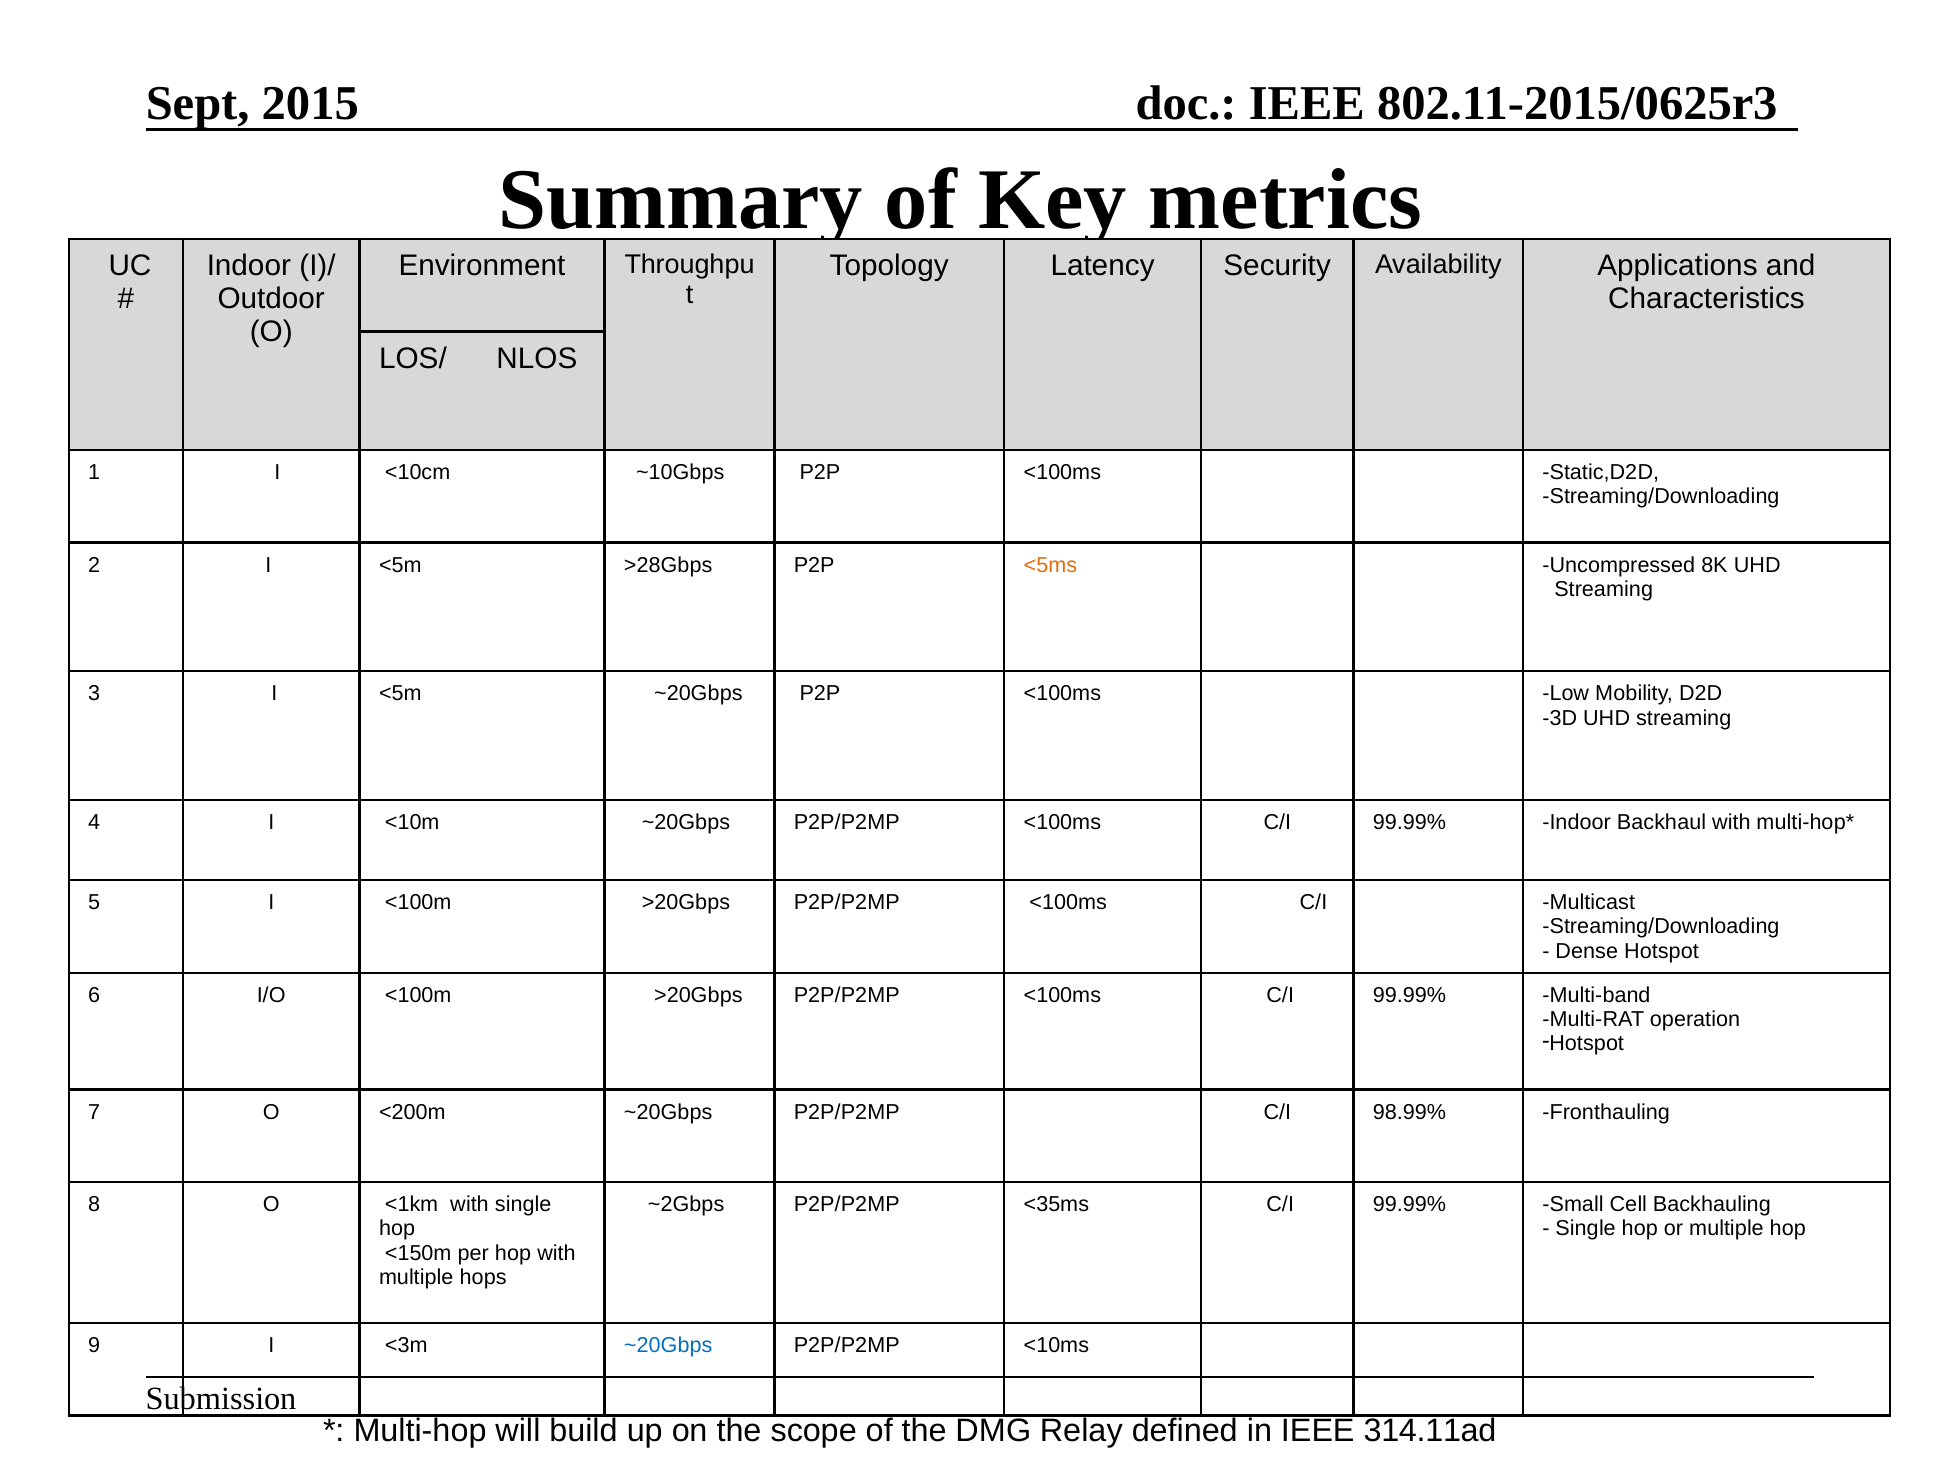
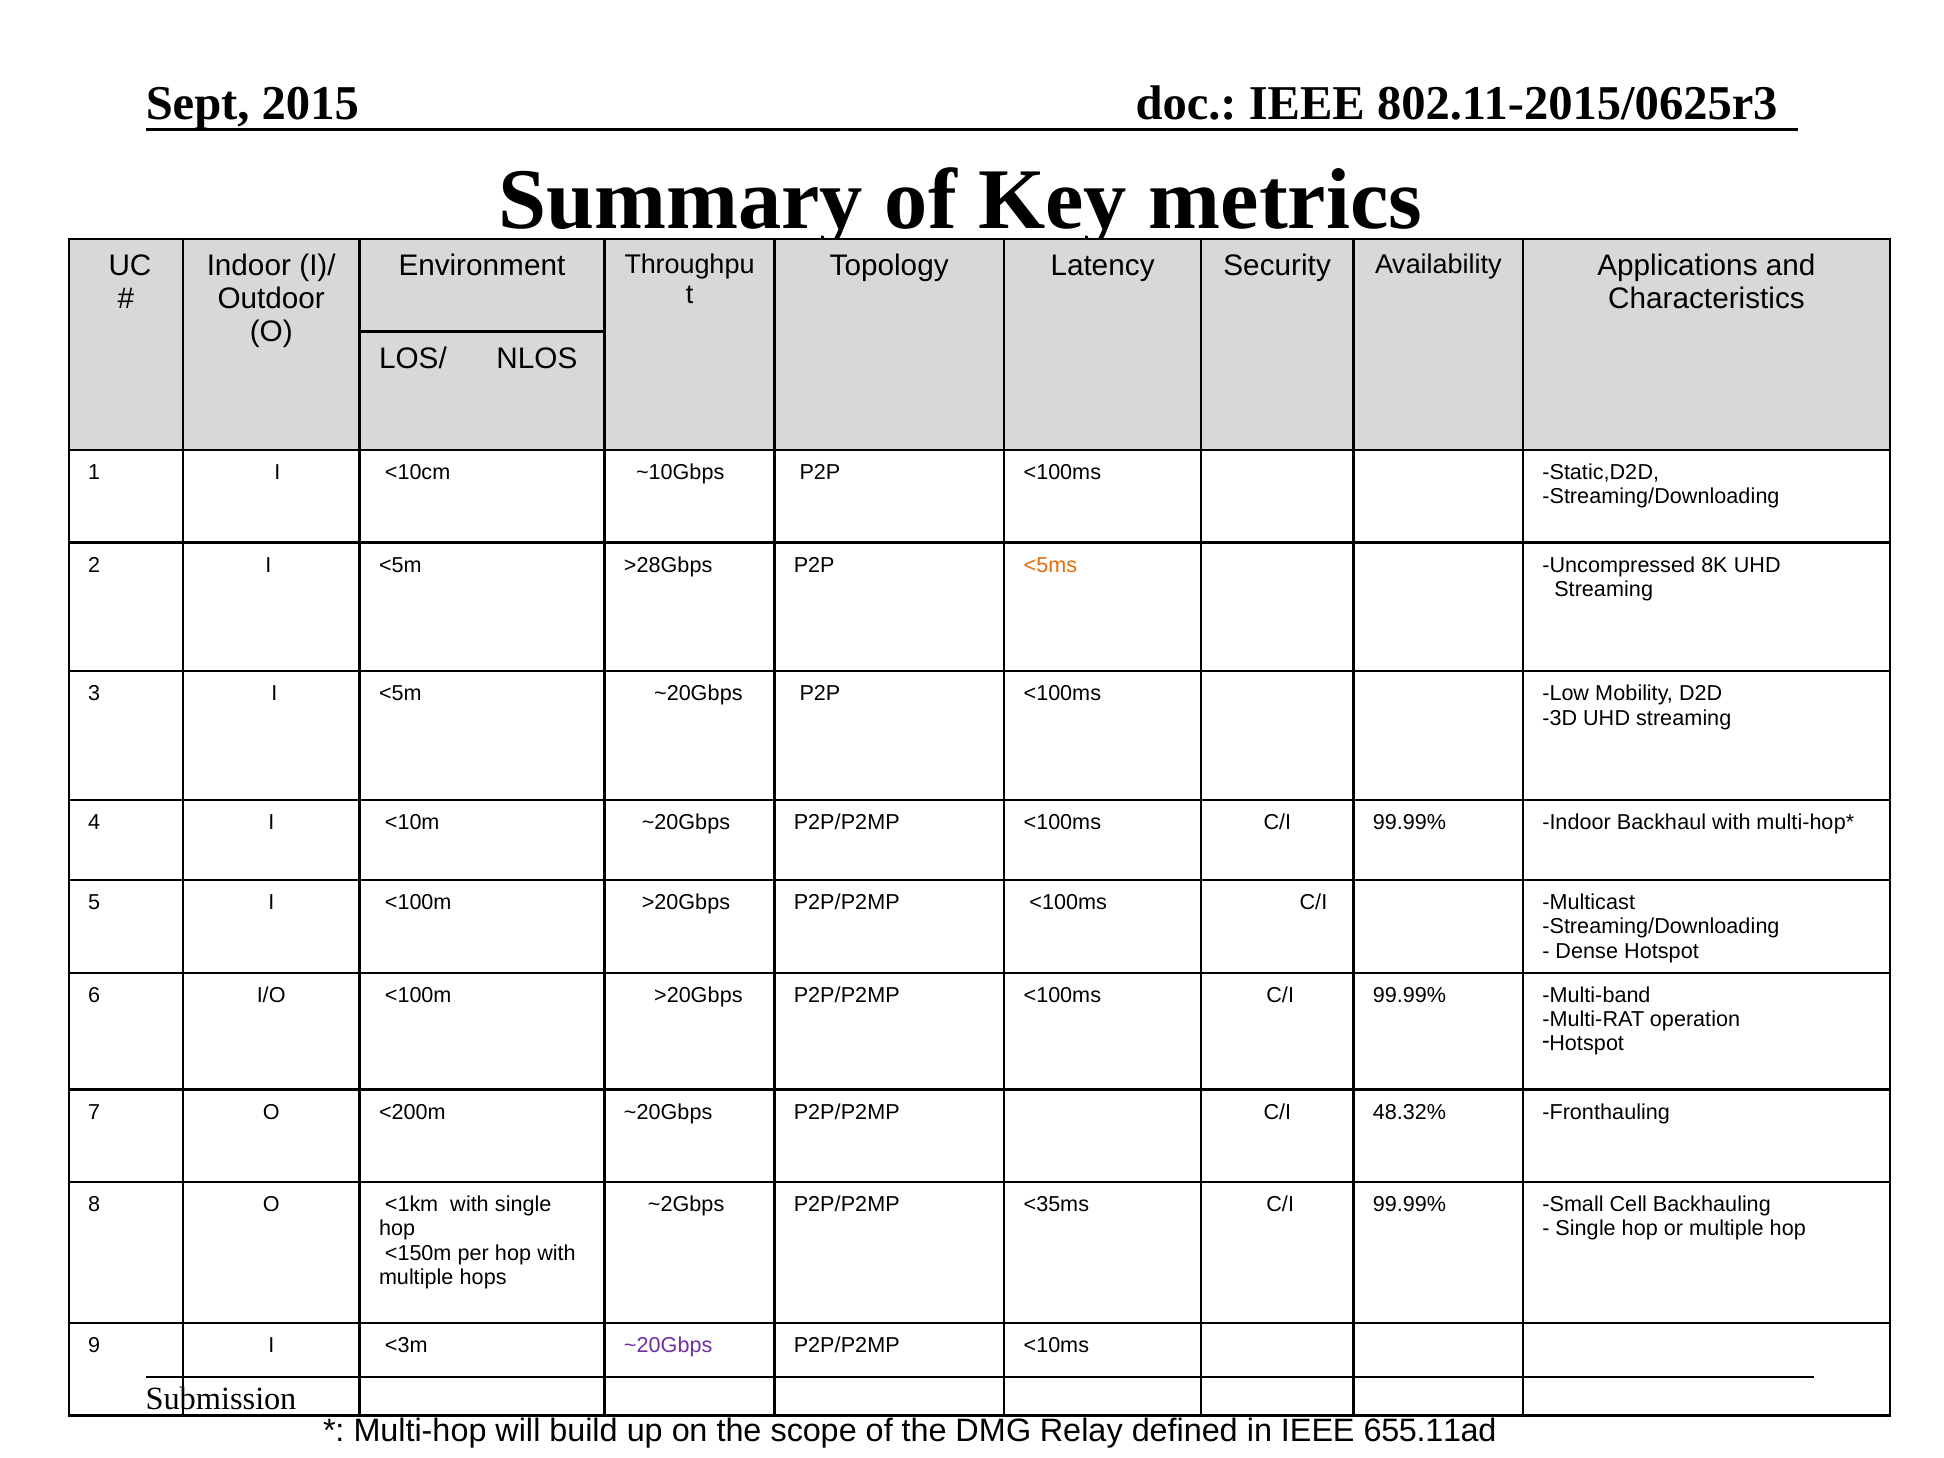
98.99%: 98.99% -> 48.32%
~20Gbps at (668, 1345) colour: blue -> purple
314.11ad: 314.11ad -> 655.11ad
